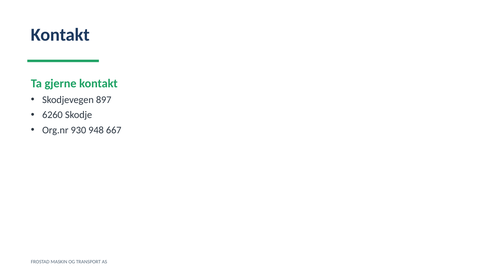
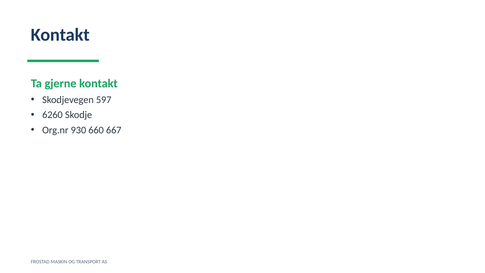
897: 897 -> 597
948: 948 -> 660
